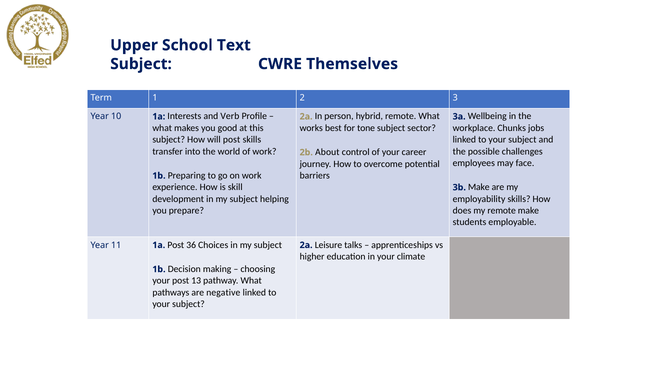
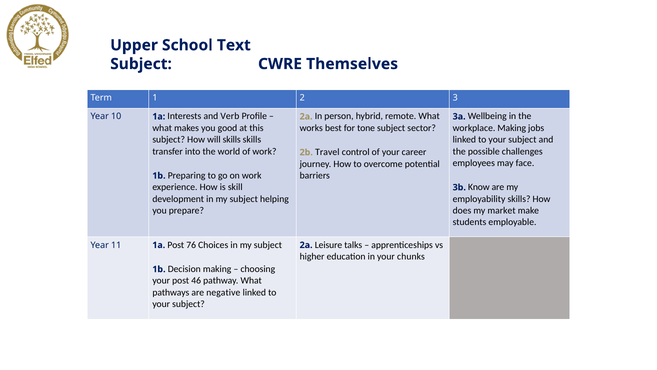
workplace Chunks: Chunks -> Making
will post: post -> skills
About: About -> Travel
3b Make: Make -> Know
my remote: remote -> market
36: 36 -> 76
climate: climate -> chunks
13: 13 -> 46
